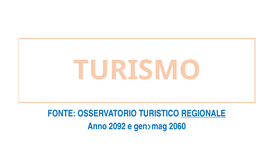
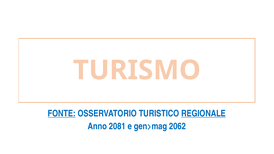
FONTE underline: none -> present
2092: 2092 -> 2081
2060: 2060 -> 2062
